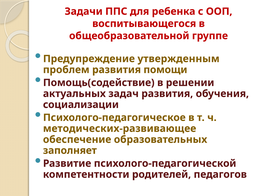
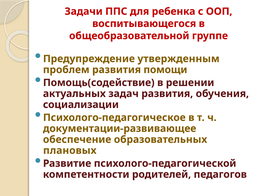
методических-развивающее: методических-развивающее -> документации-развивающее
заполняет: заполняет -> плановых
